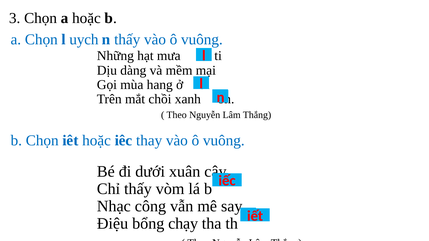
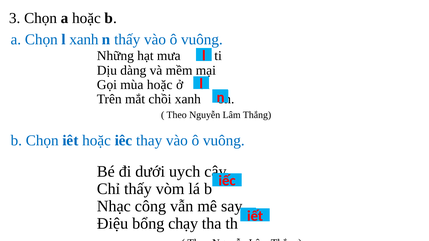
l uych: uych -> xanh
mùa hang: hang -> hoặc
xuân: xuân -> uych
